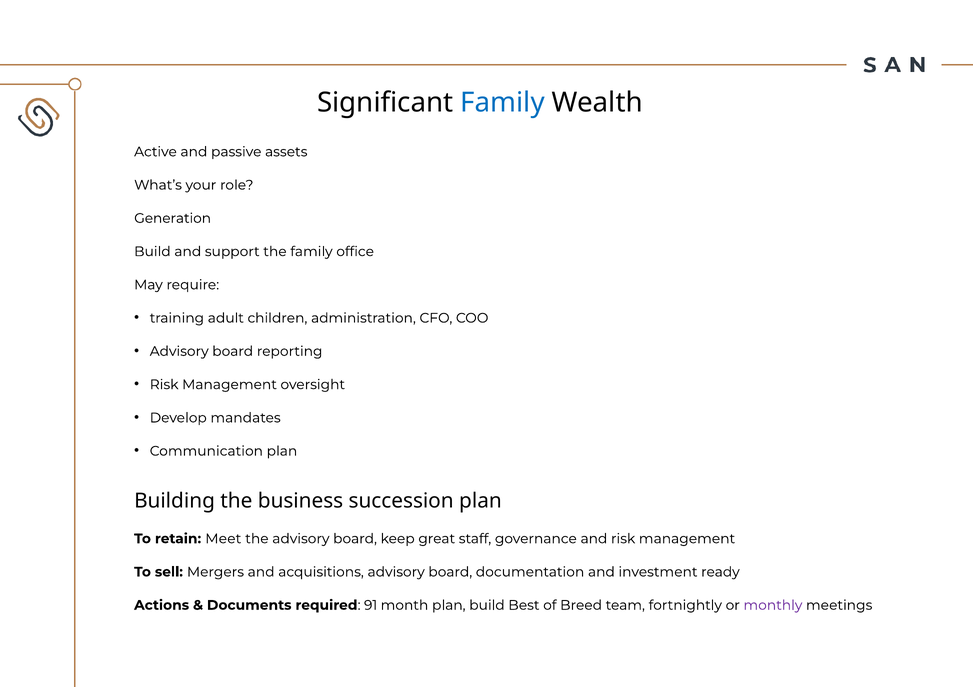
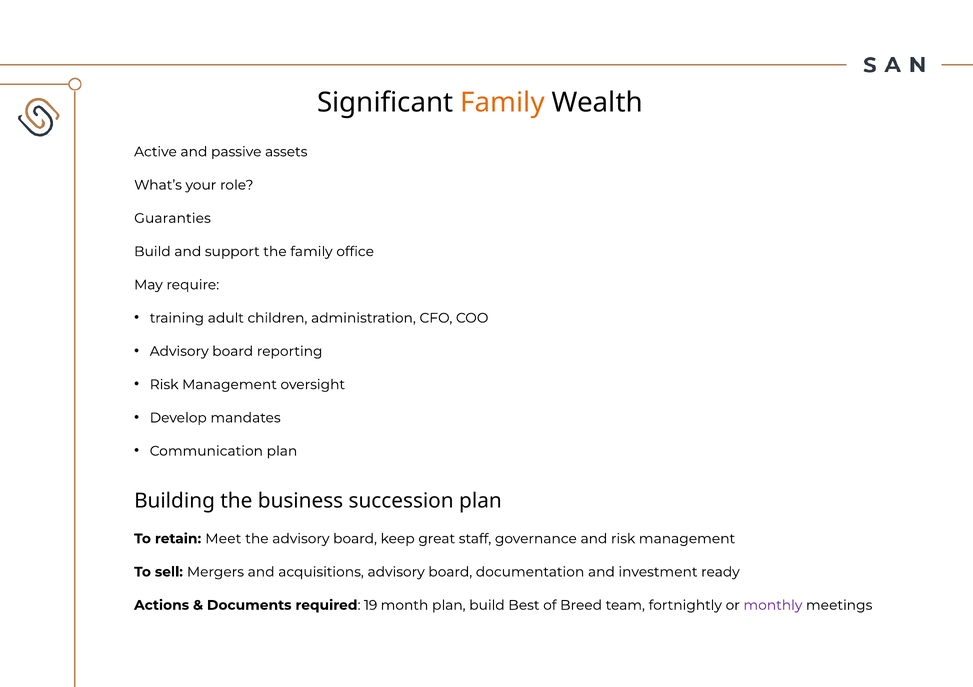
Family at (503, 103) colour: blue -> orange
Generation: Generation -> Guaranties
91: 91 -> 19
